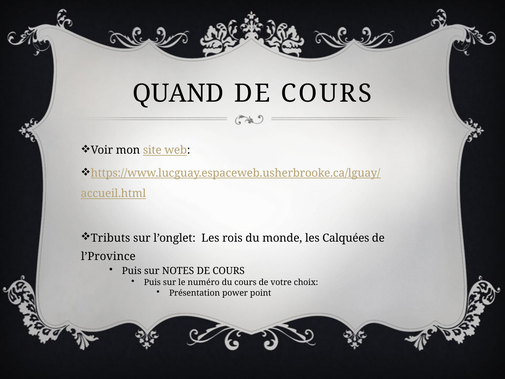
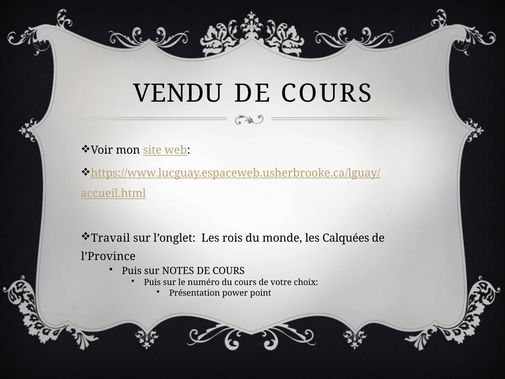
QUAND: QUAND -> VENDU
Tributs: Tributs -> Travail
